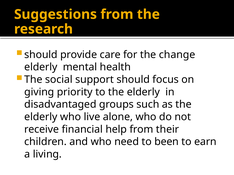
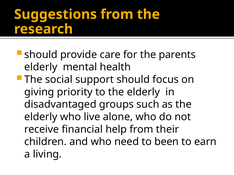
change: change -> parents
